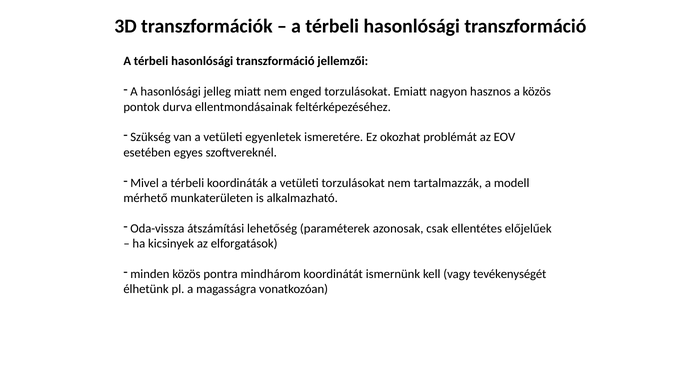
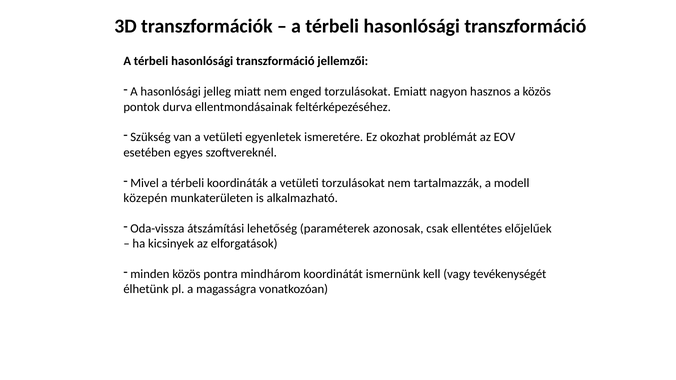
mérhető: mérhető -> közepén
